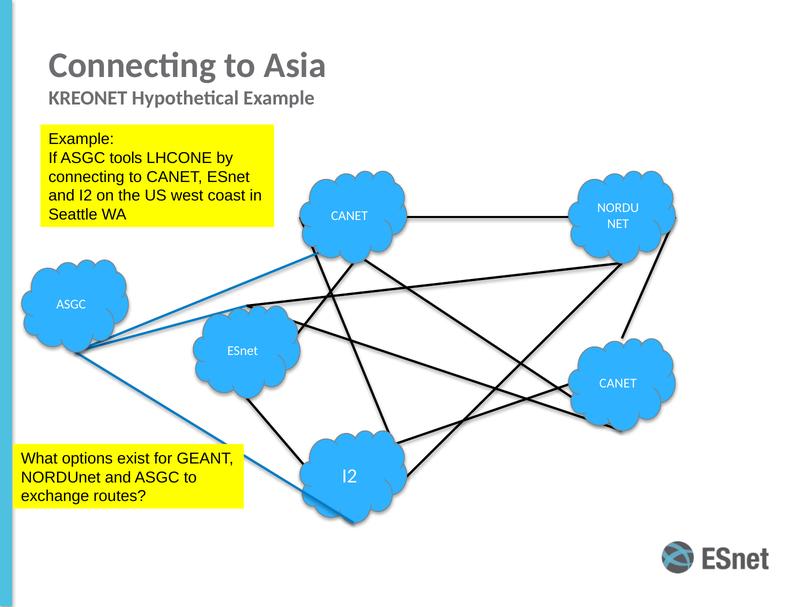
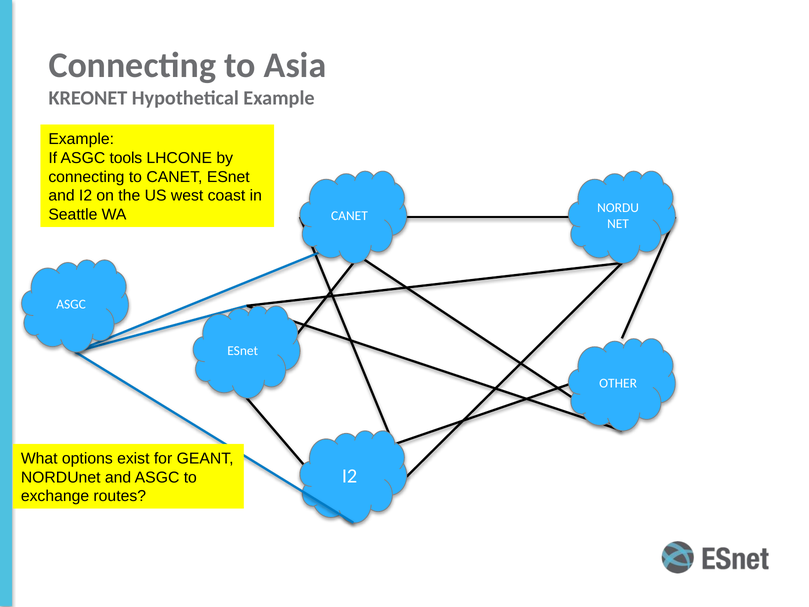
CANET at (618, 383): CANET -> OTHER
